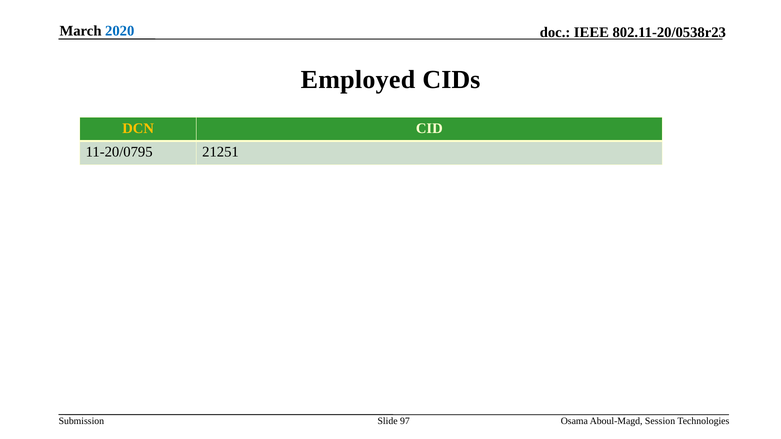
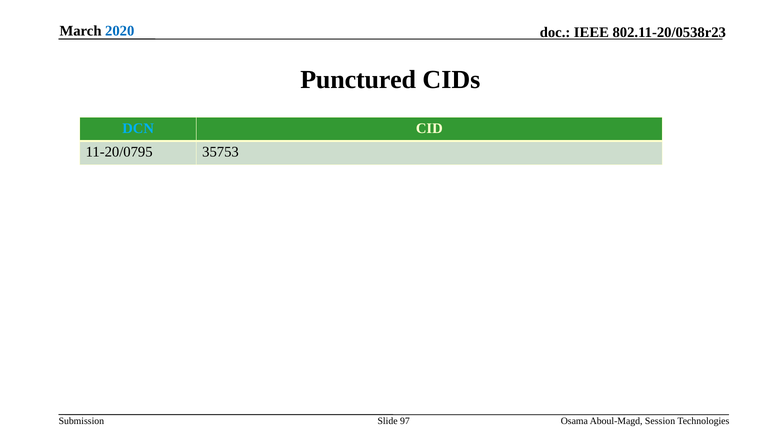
Employed: Employed -> Punctured
DCN colour: yellow -> light blue
21251: 21251 -> 35753
